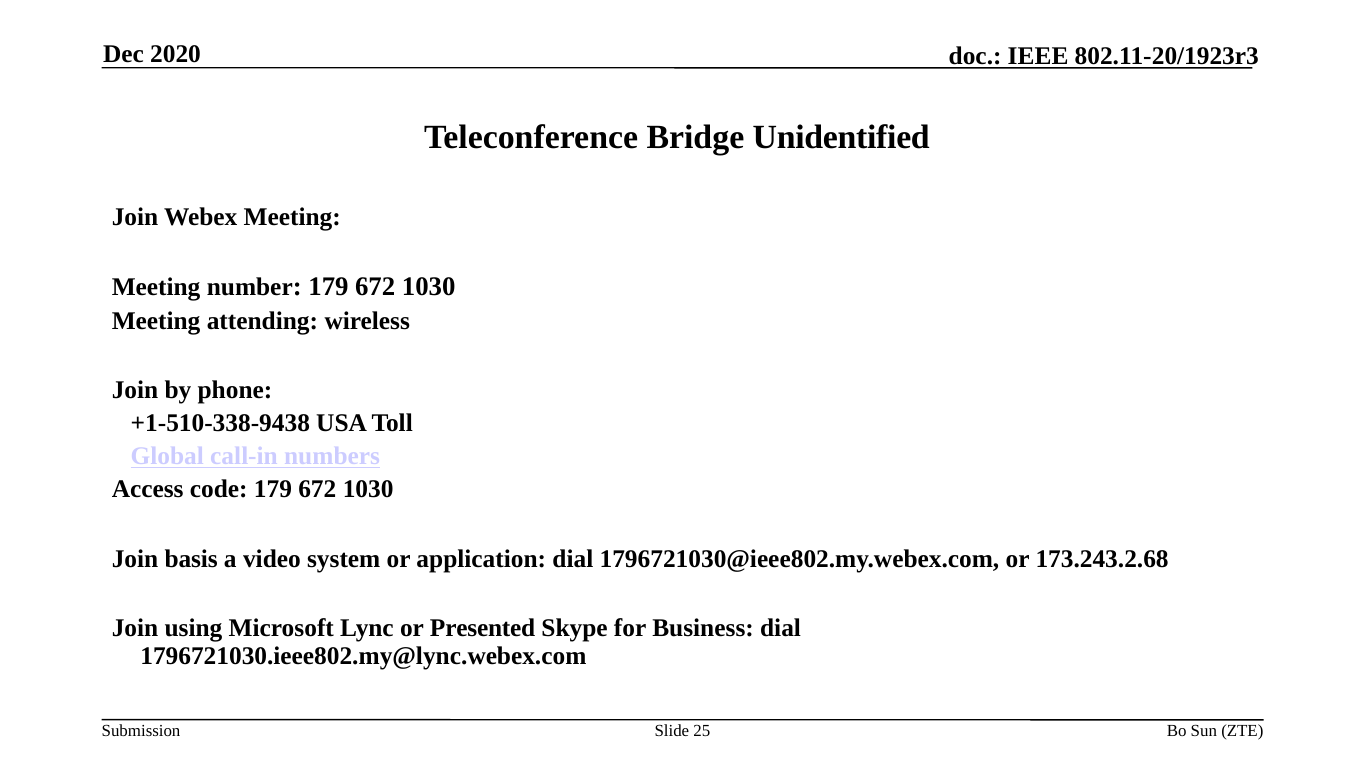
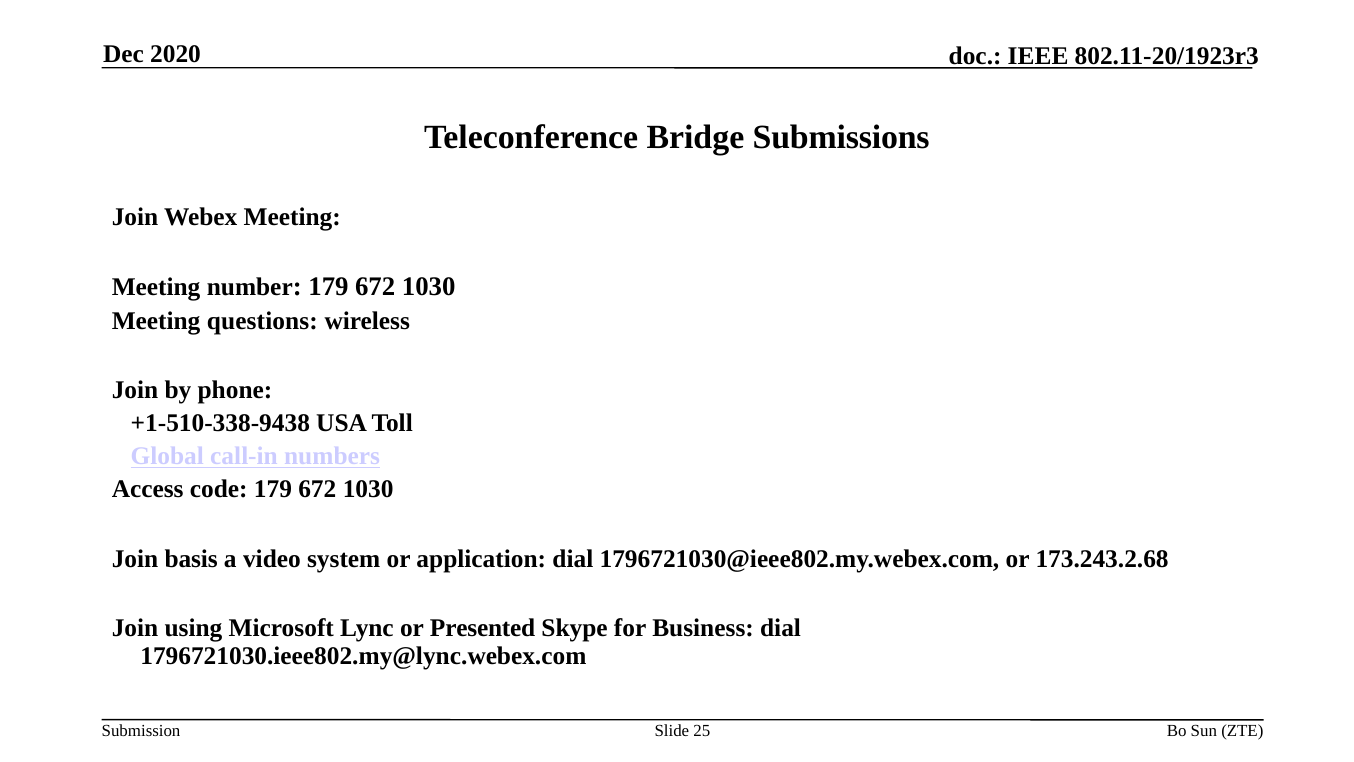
Unidentified: Unidentified -> Submissions
attending: attending -> questions
